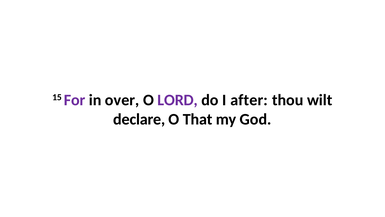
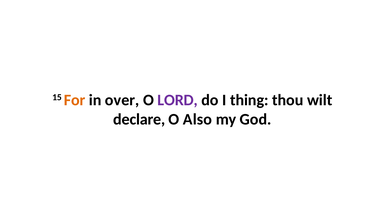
For colour: purple -> orange
after: after -> thing
That: That -> Also
